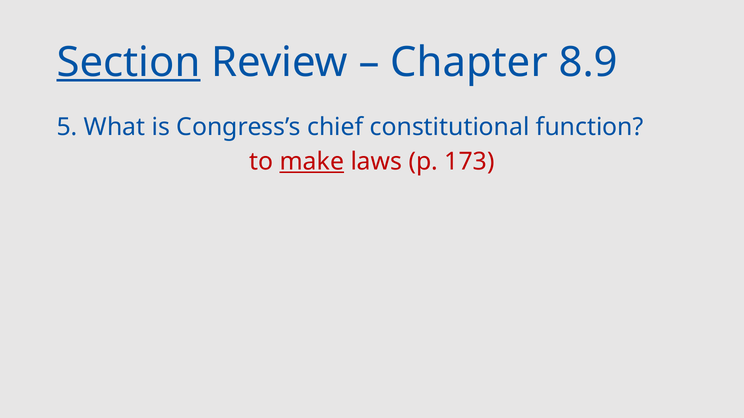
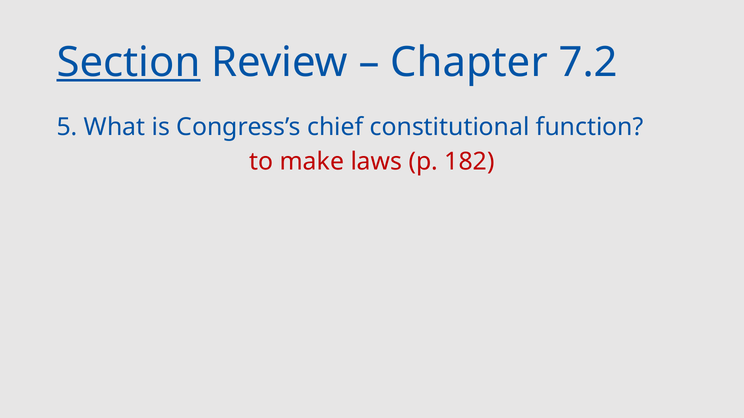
8.9: 8.9 -> 7.2
make underline: present -> none
173: 173 -> 182
